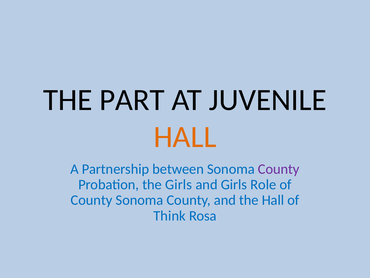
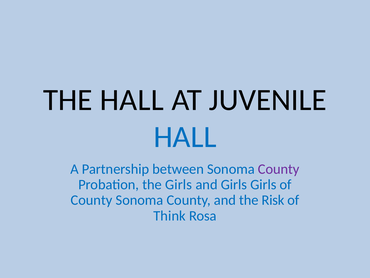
THE PART: PART -> HALL
HALL at (185, 137) colour: orange -> blue
Girls Role: Role -> Girls
the Hall: Hall -> Risk
